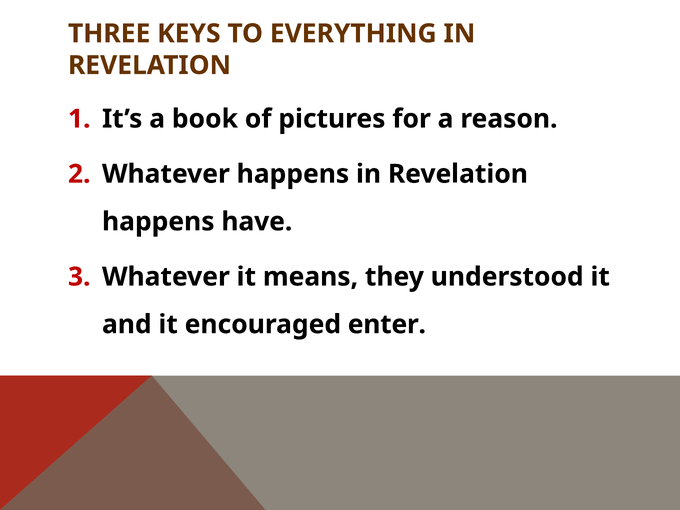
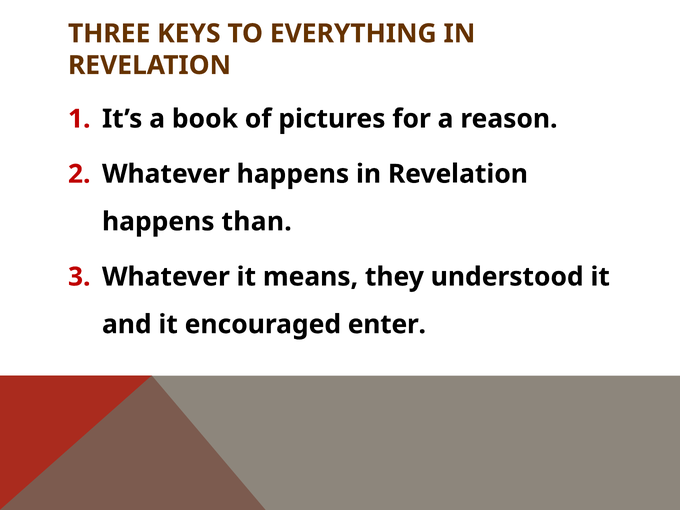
have: have -> than
